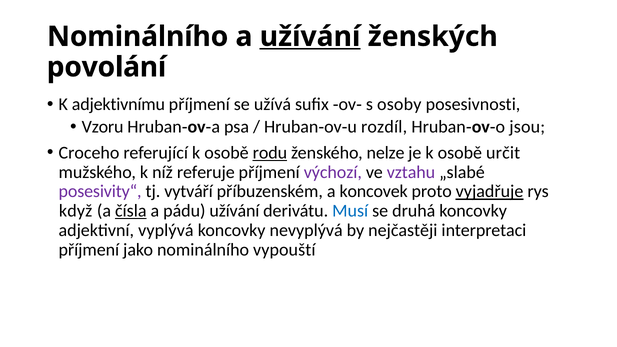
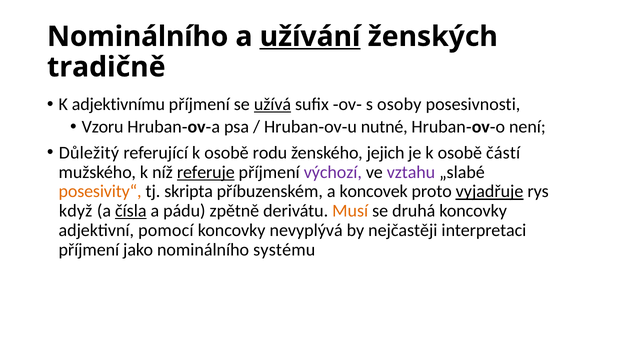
povolání: povolání -> tradičně
užívá underline: none -> present
rozdíl: rozdíl -> nutné
jsou: jsou -> není
Croceho: Croceho -> Důležitý
rodu underline: present -> none
nelze: nelze -> jejich
určit: určit -> částí
referuje underline: none -> present
posesivity“ colour: purple -> orange
vytváří: vytváří -> skripta
pádu užívání: užívání -> zpětně
Musí colour: blue -> orange
vyplývá: vyplývá -> pomocí
vypouští: vypouští -> systému
